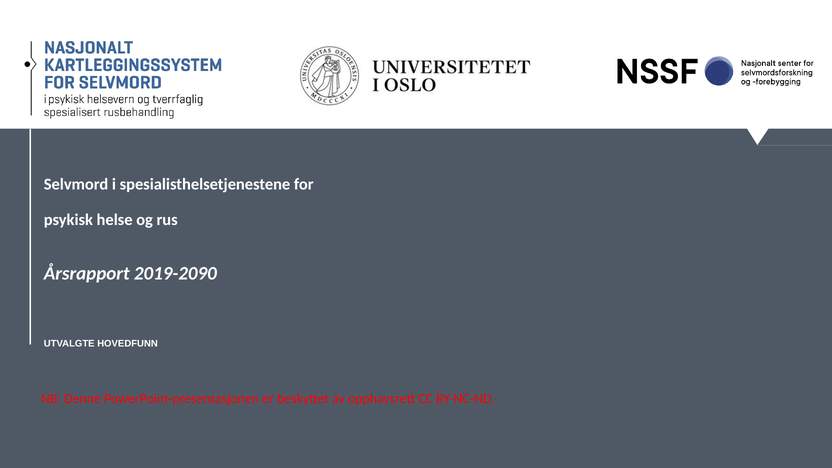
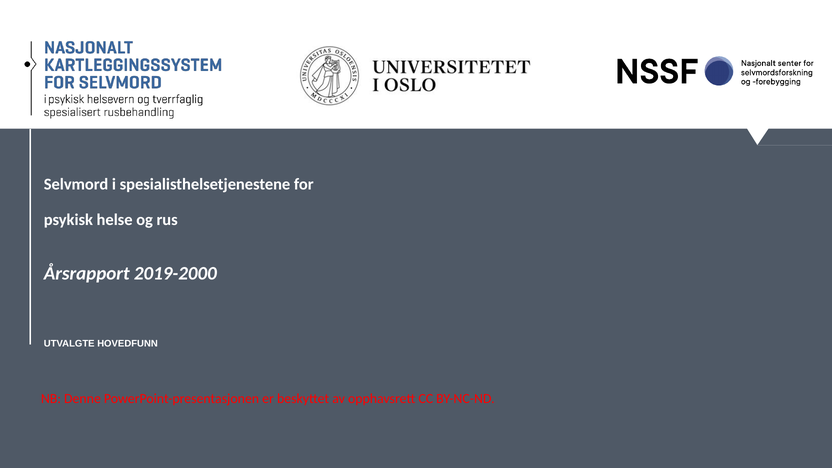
2019-2090: 2019-2090 -> 2019-2000
